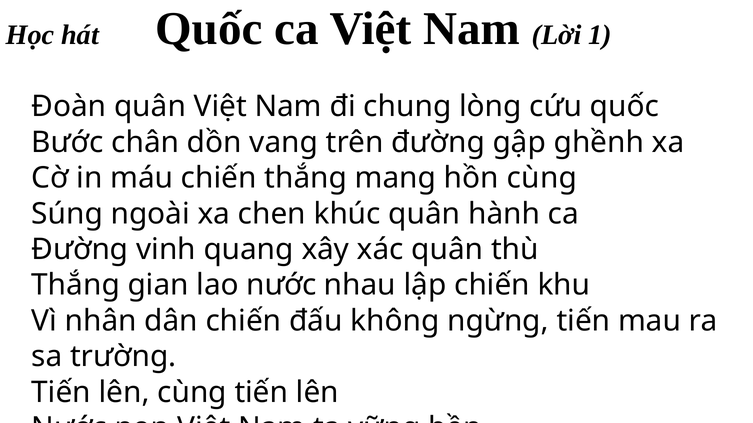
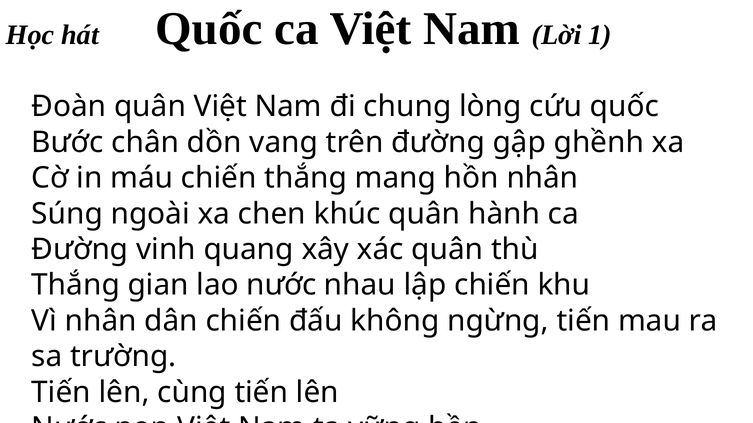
hồn cùng: cùng -> nhân
